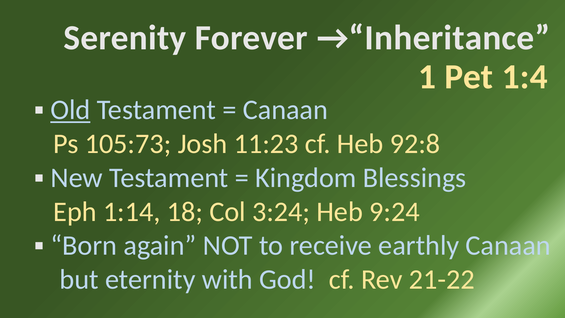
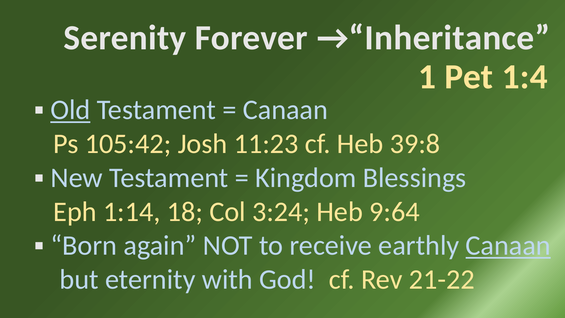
105:73: 105:73 -> 105:42
92:8: 92:8 -> 39:8
9:24: 9:24 -> 9:64
Canaan at (508, 245) underline: none -> present
